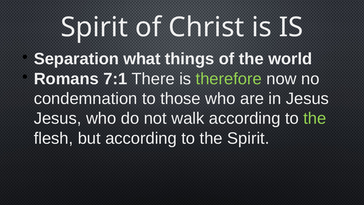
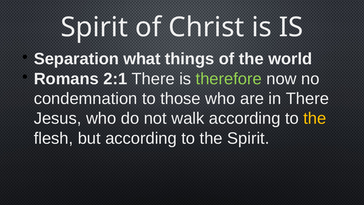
7:1: 7:1 -> 2:1
in Jesus: Jesus -> There
the at (315, 118) colour: light green -> yellow
